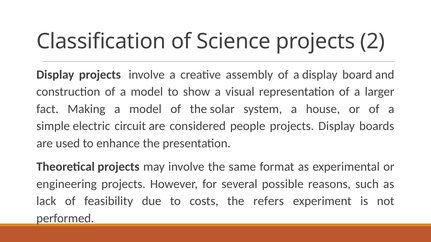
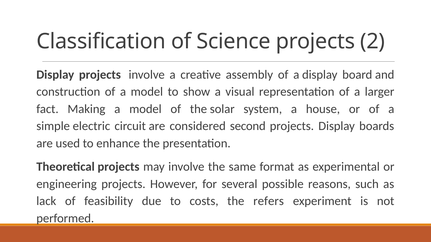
people: people -> second
